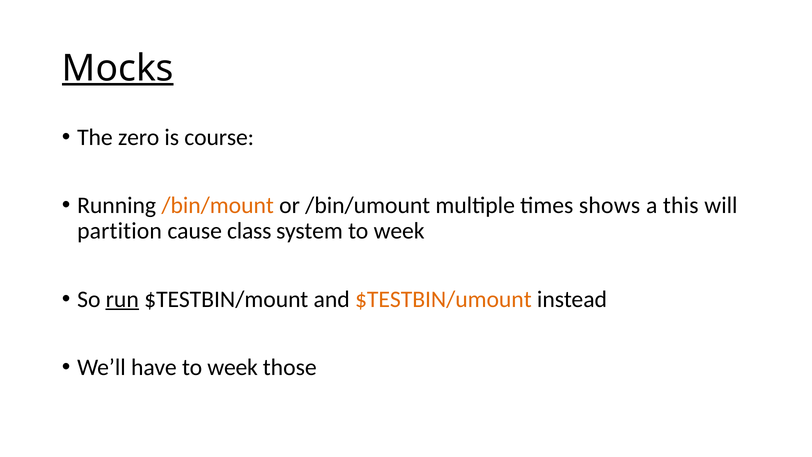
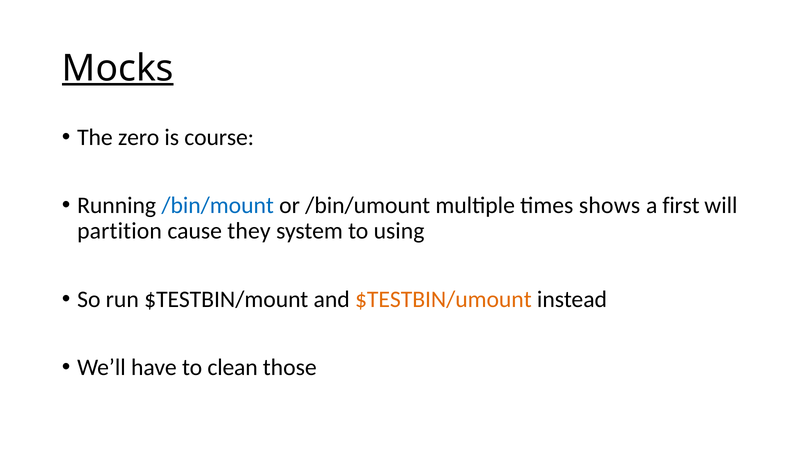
/bin/mount colour: orange -> blue
this: this -> first
class: class -> they
system to week: week -> using
run underline: present -> none
have to week: week -> clean
